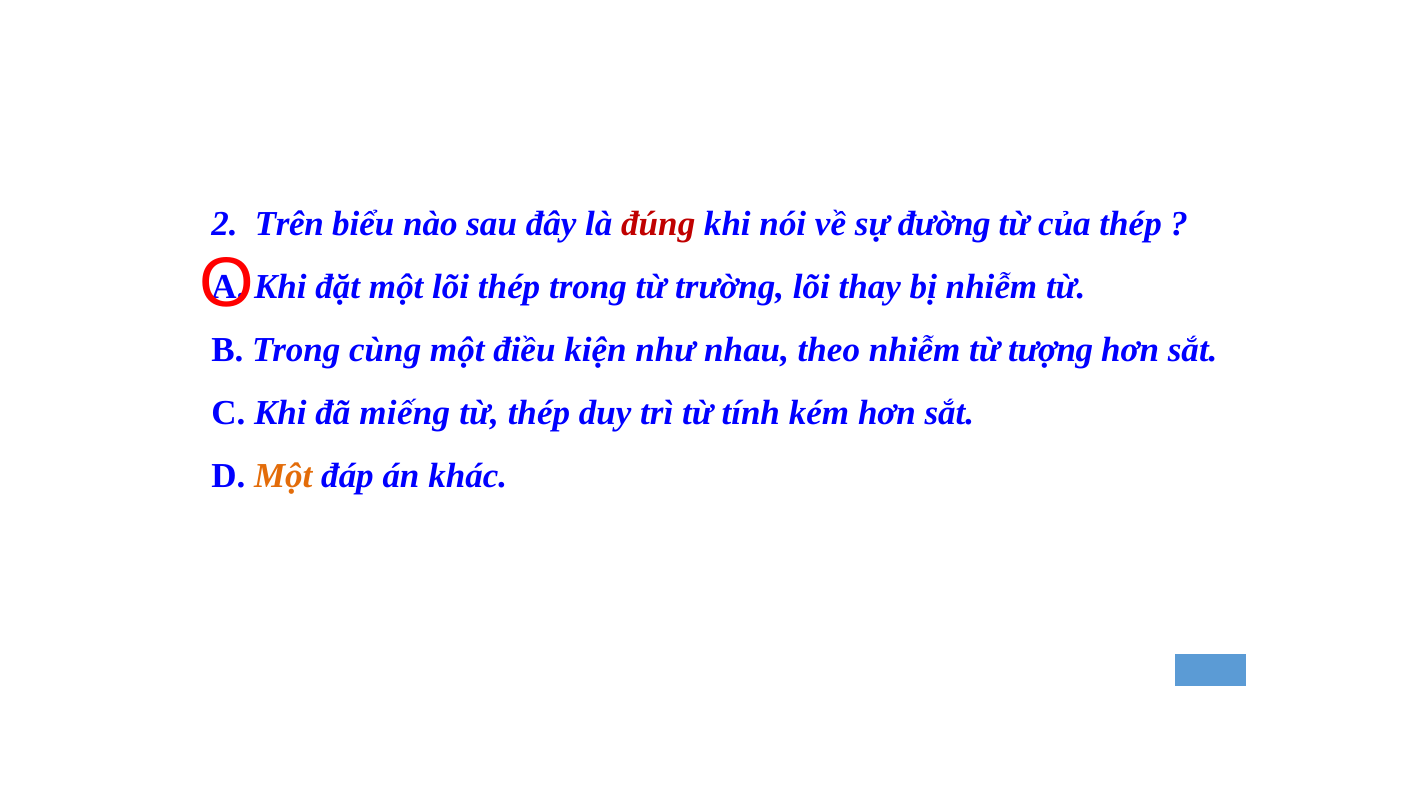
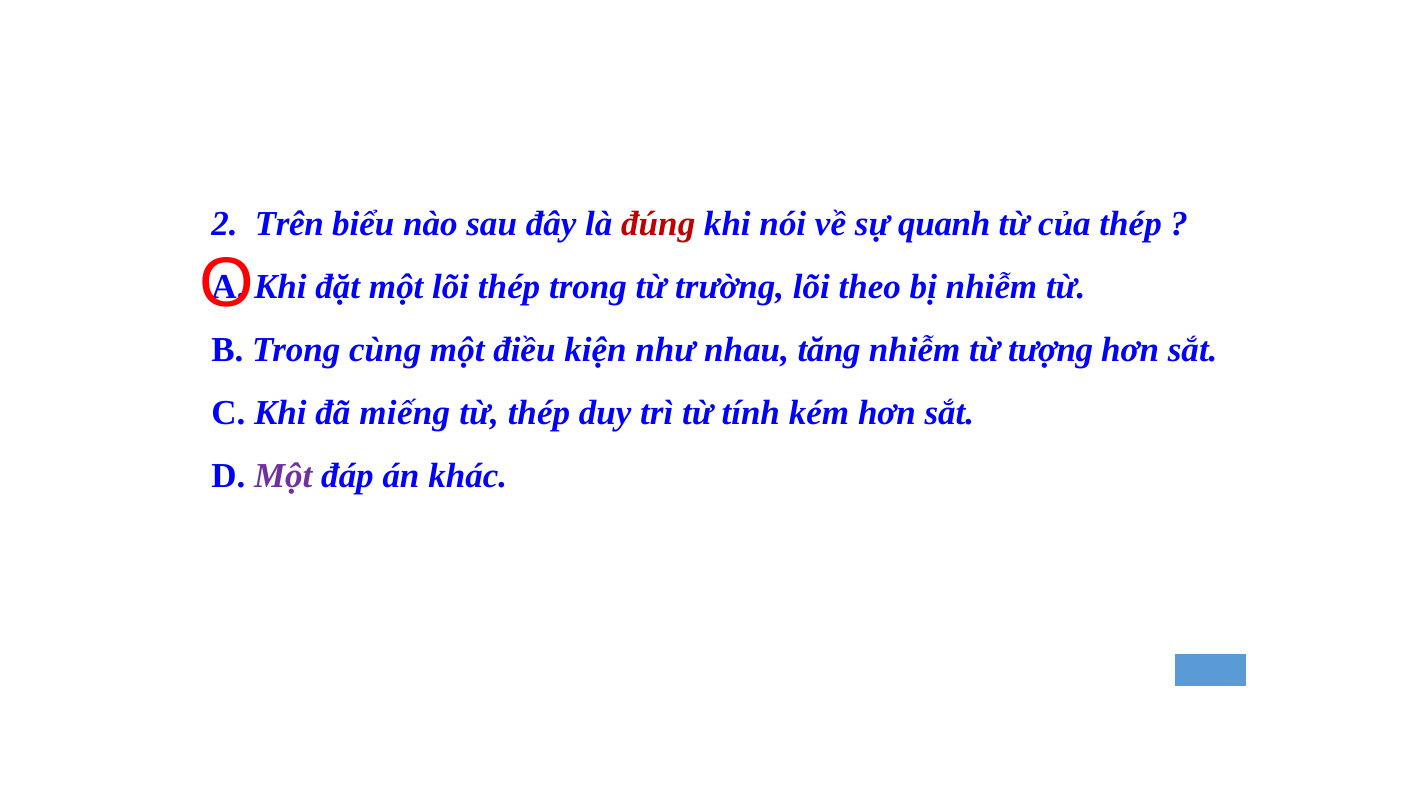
đường: đường -> quanh
thay: thay -> theo
theo: theo -> tăng
Một at (283, 476) colour: orange -> purple
